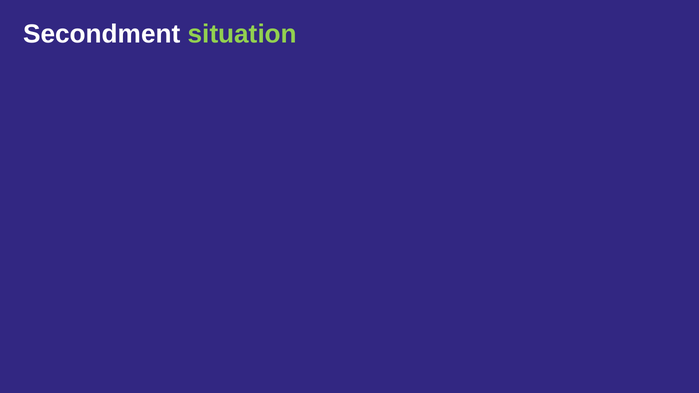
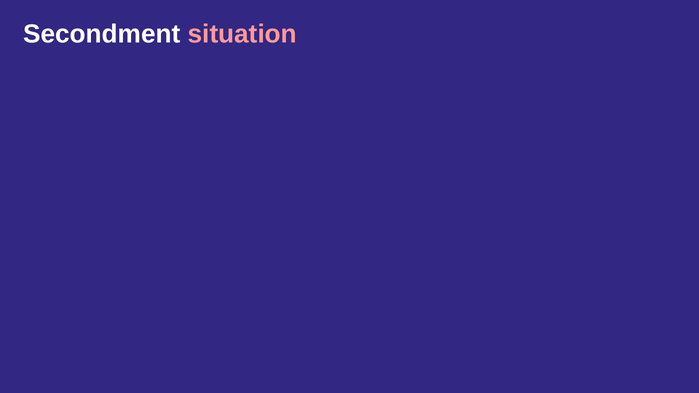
situation colour: light green -> pink
